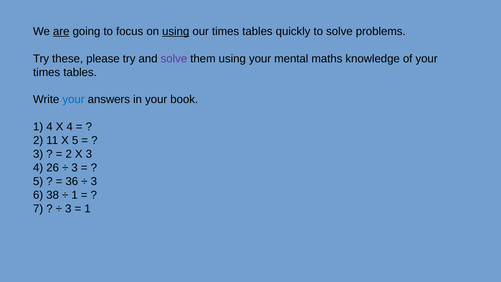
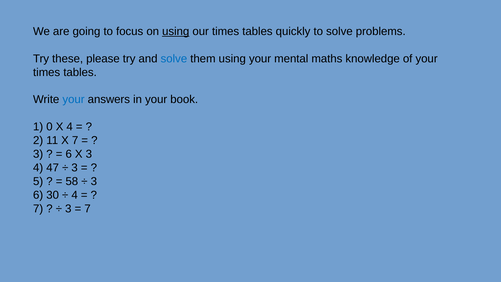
are underline: present -> none
solve at (174, 59) colour: purple -> blue
1 4: 4 -> 0
X 5: 5 -> 7
2 at (69, 154): 2 -> 6
26: 26 -> 47
36: 36 -> 58
38: 38 -> 30
1 at (75, 195): 1 -> 4
1 at (88, 209): 1 -> 7
